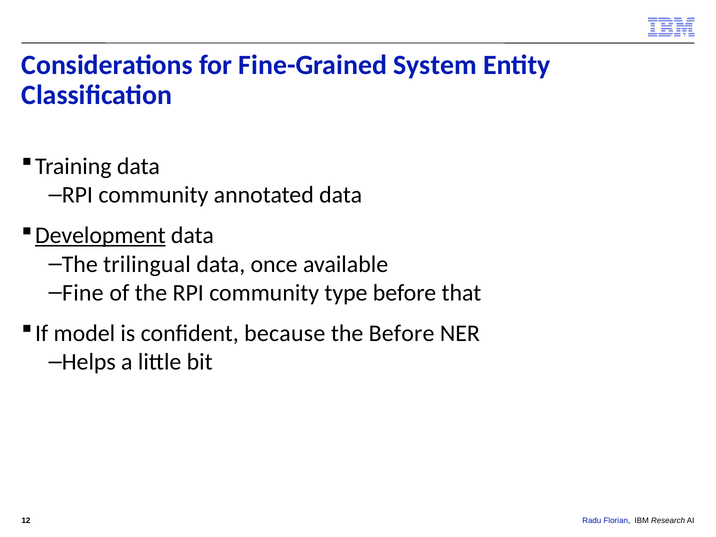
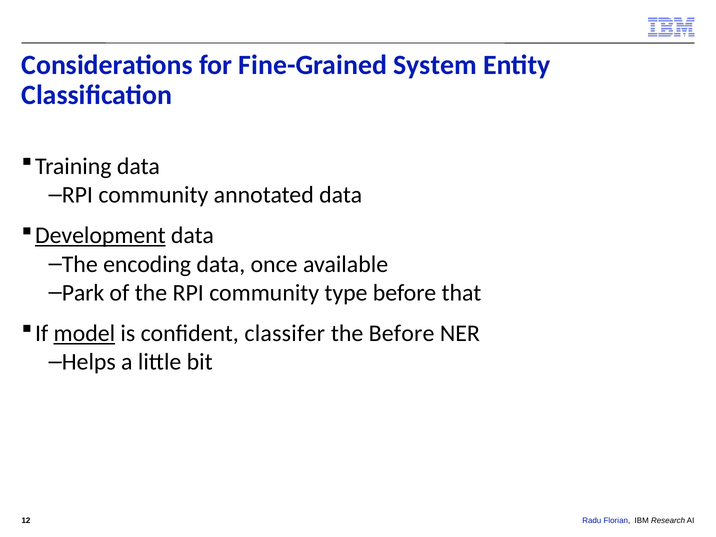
trilingual: trilingual -> encoding
Fine: Fine -> Park
model underline: none -> present
because: because -> classifer
